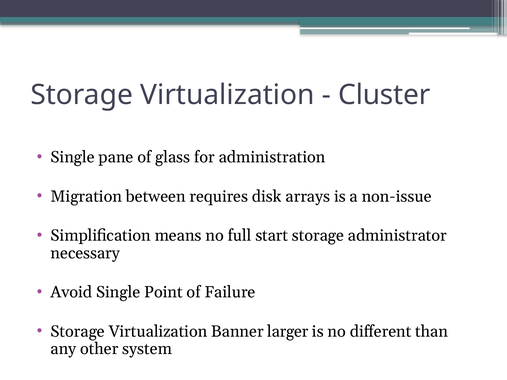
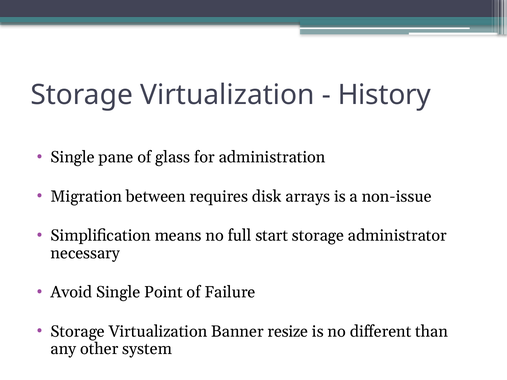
Cluster: Cluster -> History
larger: larger -> resize
